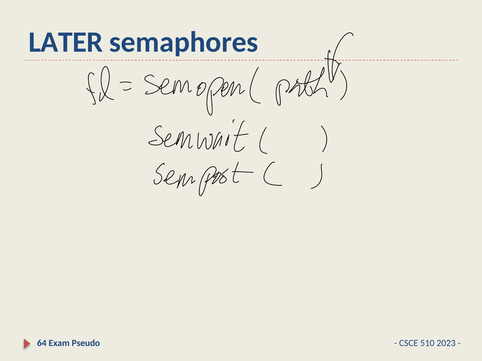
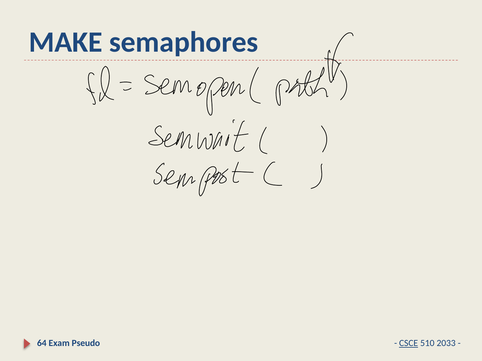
LATER: LATER -> MAKE
CSCE underline: none -> present
2023: 2023 -> 2033
